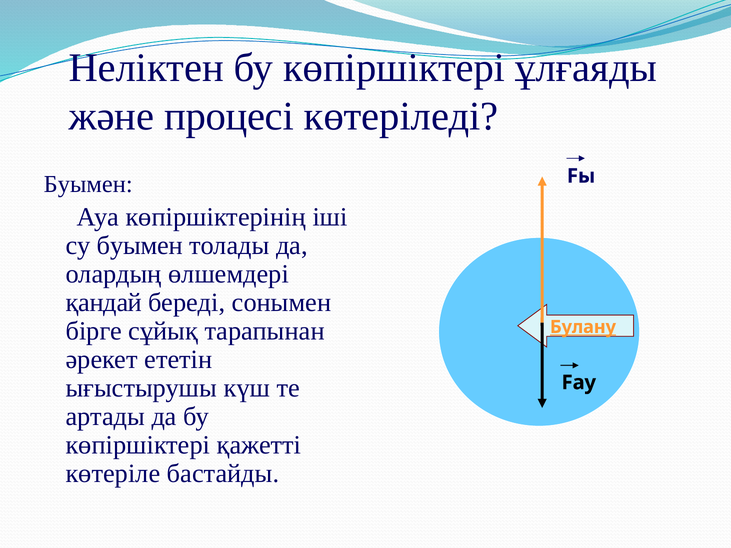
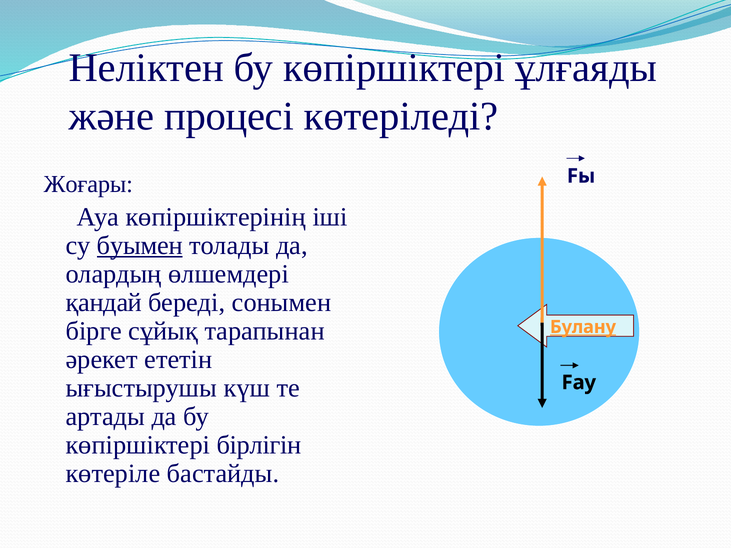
Буымен at (88, 184): Буымен -> Жоғары
буымен at (140, 246) underline: none -> present
қажетті: қажетті -> бірлігін
